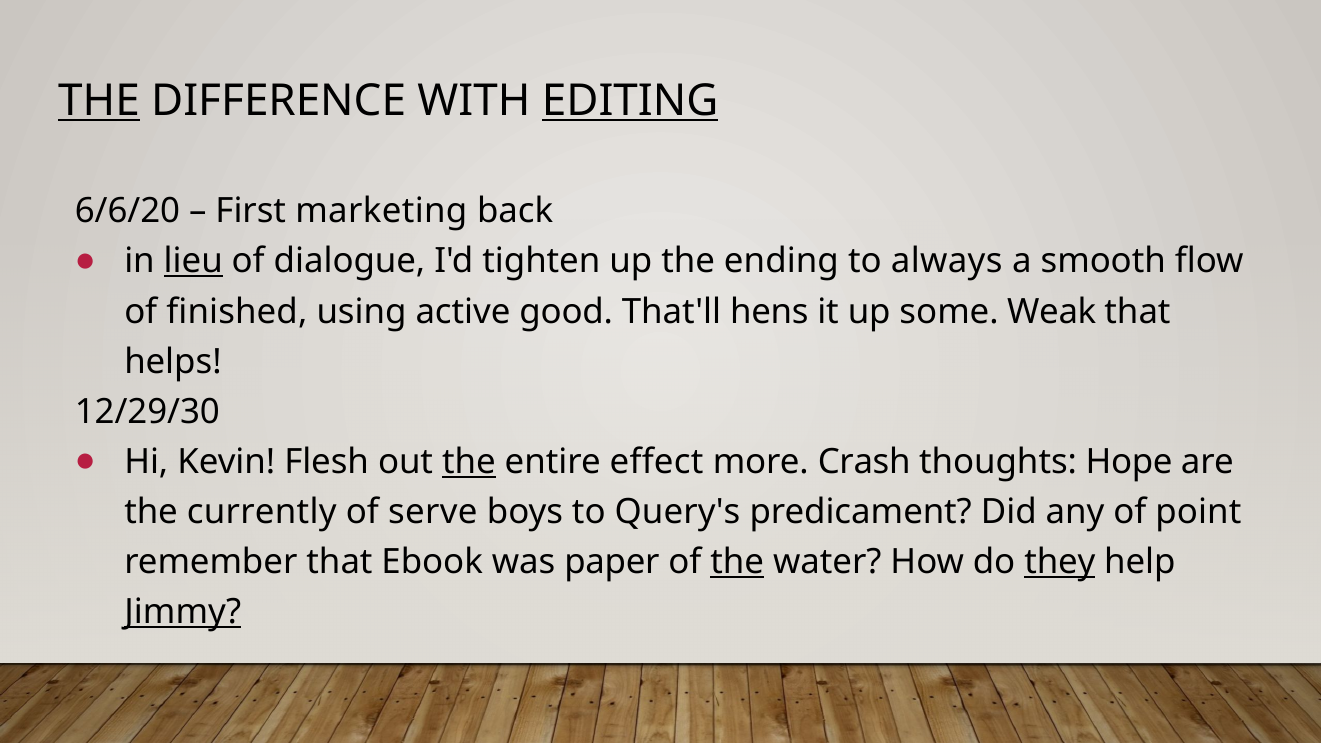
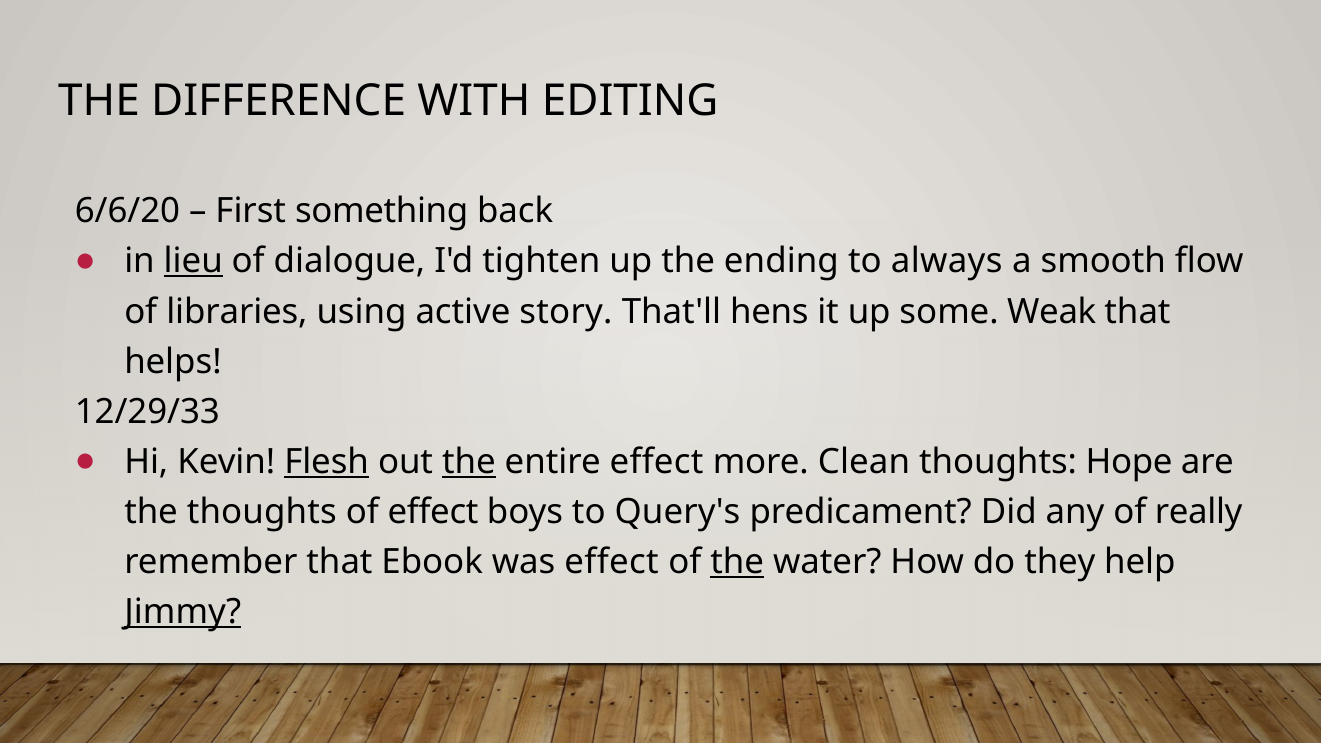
THE at (99, 101) underline: present -> none
EDITING underline: present -> none
marketing: marketing -> something
finished: finished -> libraries
good: good -> story
12/29/30: 12/29/30 -> 12/29/33
Flesh underline: none -> present
Crash: Crash -> Clean
the currently: currently -> thoughts
of serve: serve -> effect
point: point -> really
was paper: paper -> effect
they underline: present -> none
